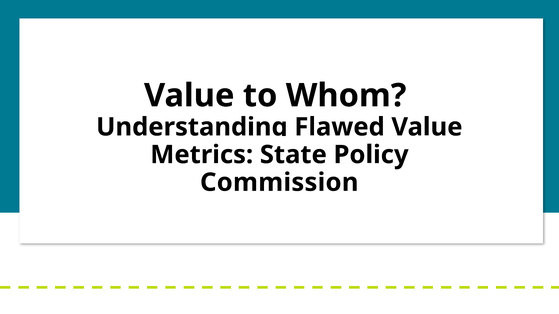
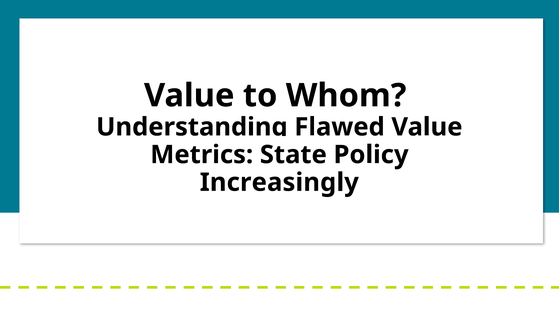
Commission: Commission -> Increasingly
